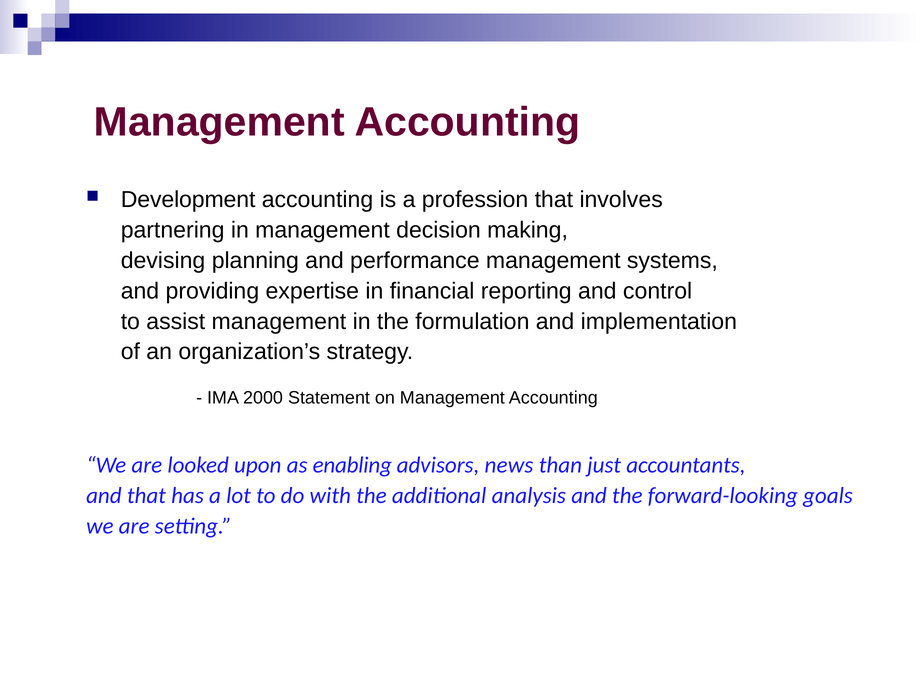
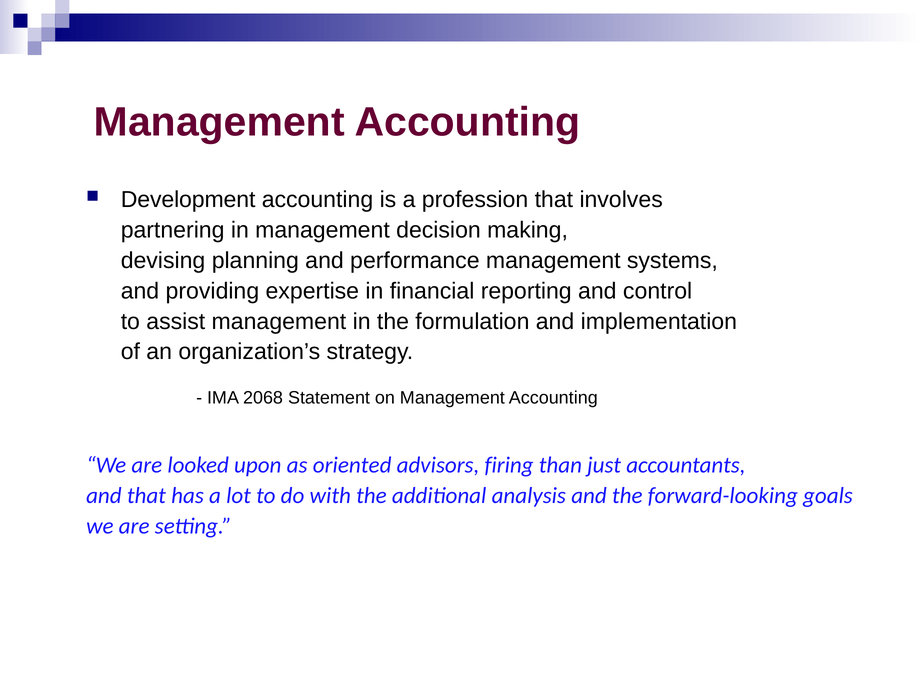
2000: 2000 -> 2068
enabling: enabling -> oriented
news: news -> firing
